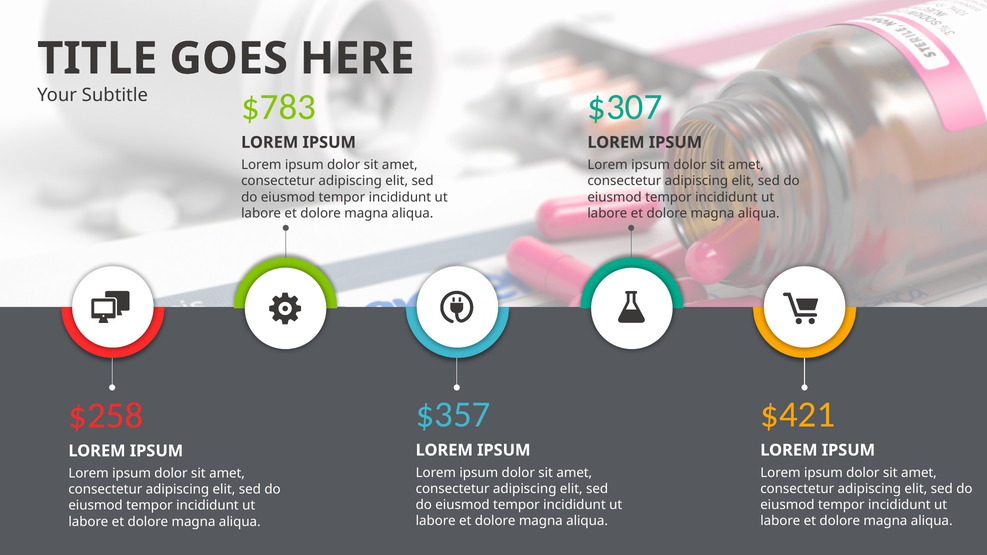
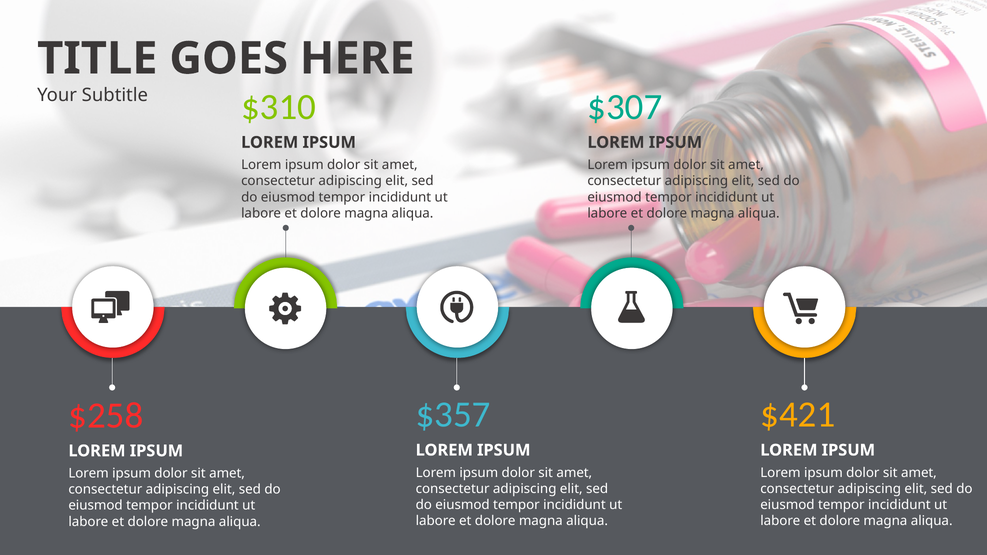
$783: $783 -> $310
